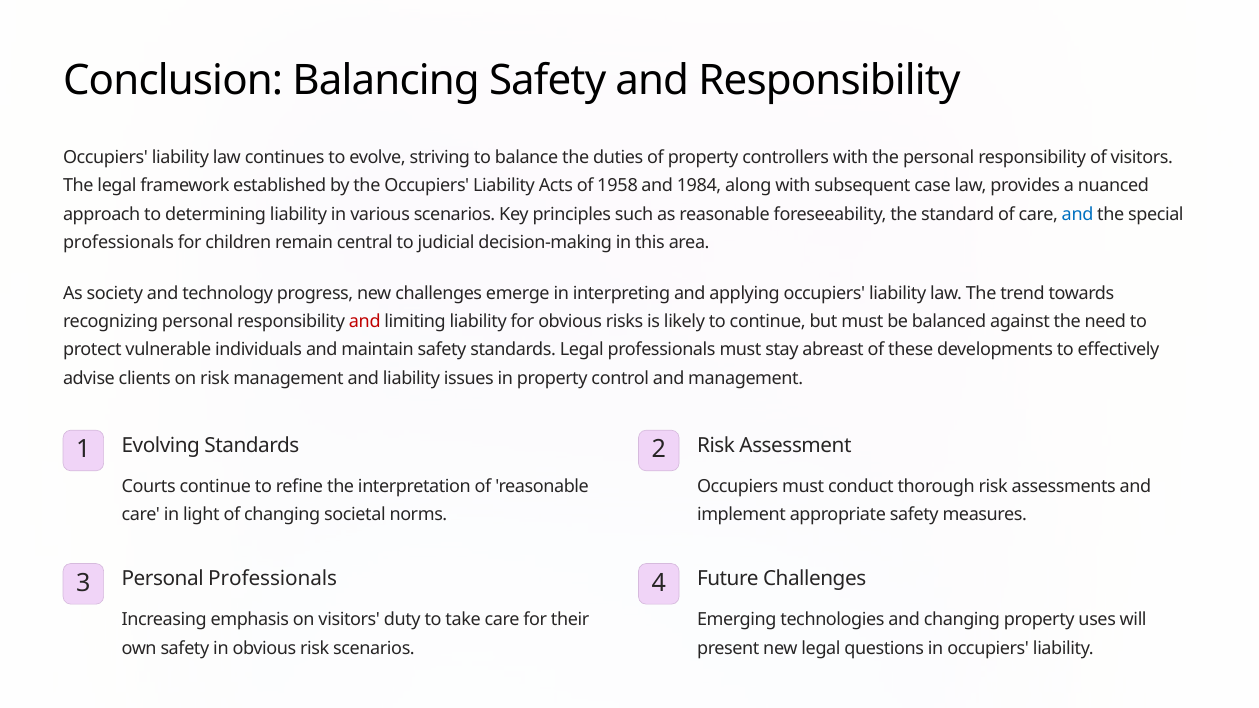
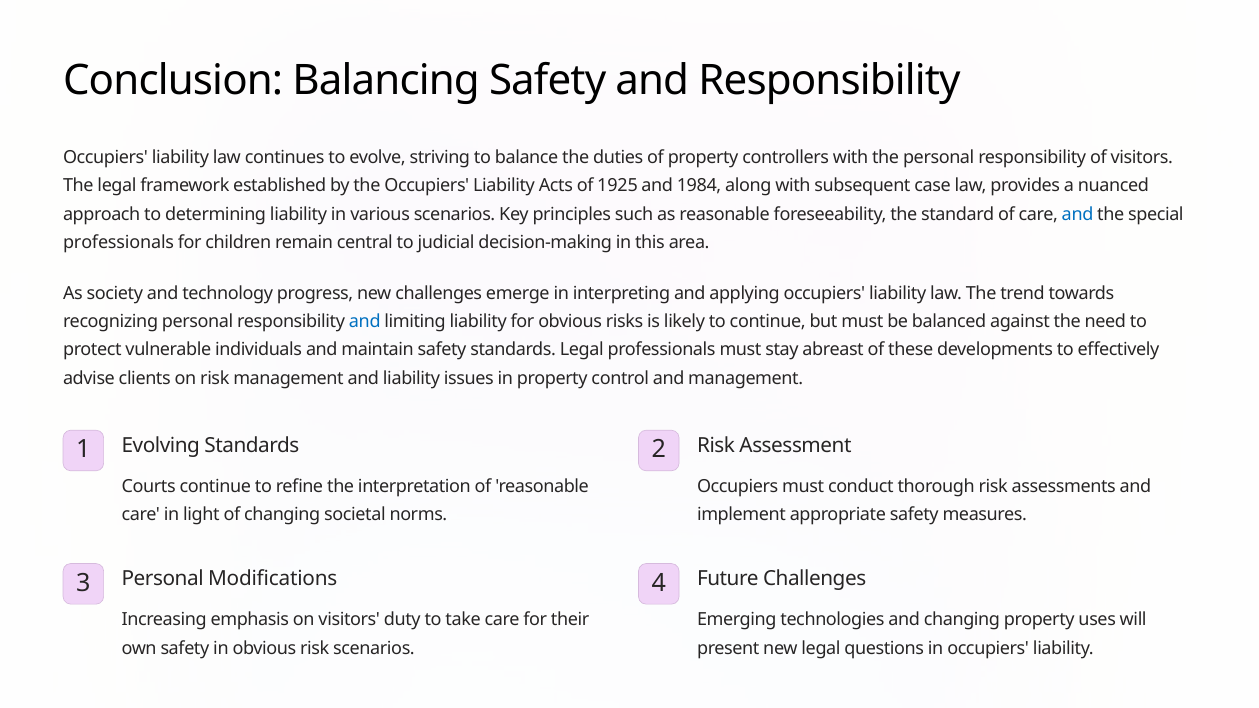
1958: 1958 -> 1925
and at (365, 322) colour: red -> blue
Personal Professionals: Professionals -> Modifications
